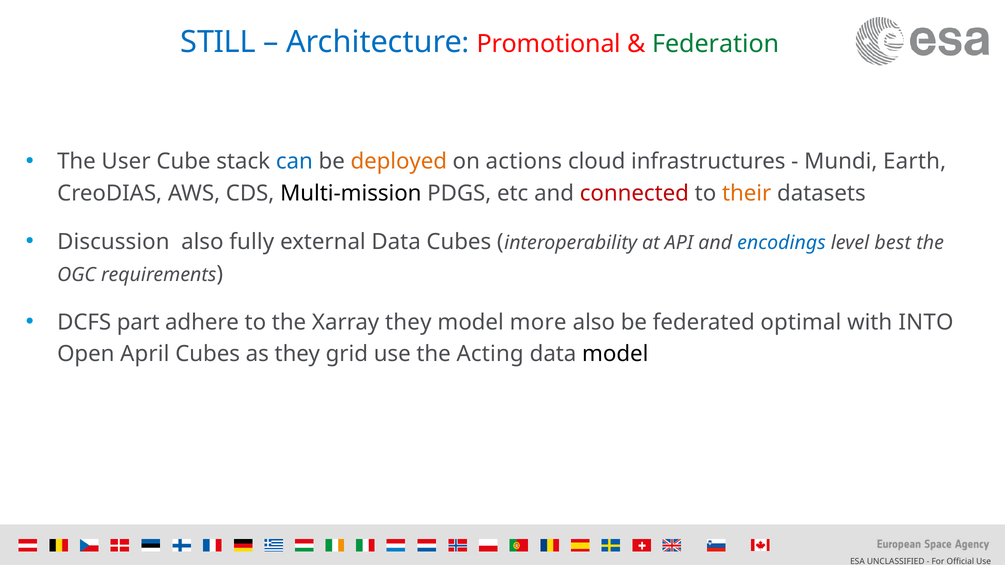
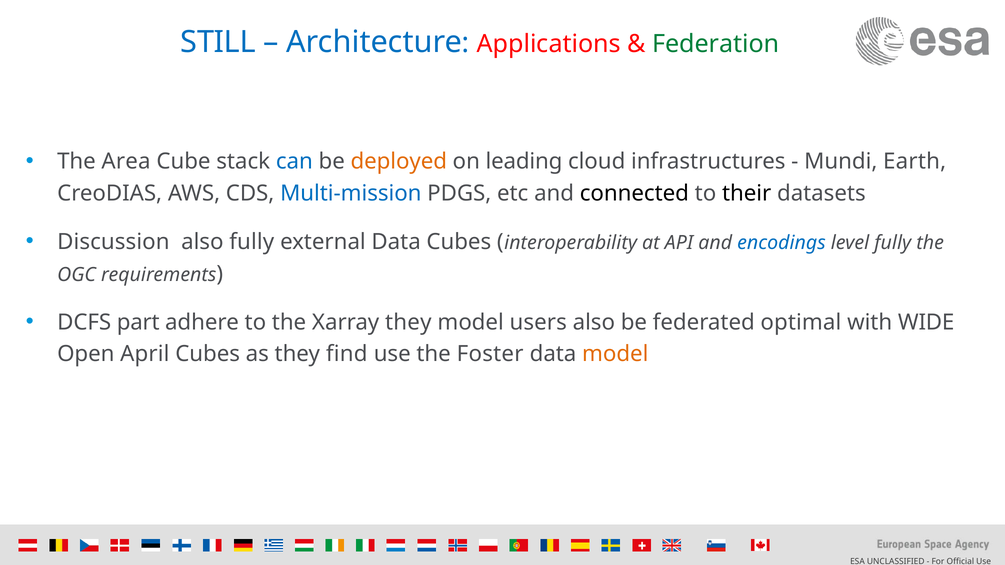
Promotional: Promotional -> Applications
User: User -> Area
actions: actions -> leading
Multi-mission colour: black -> blue
connected colour: red -> black
their colour: orange -> black
level best: best -> fully
more: more -> users
INTO: INTO -> WIDE
grid: grid -> find
Acting: Acting -> Foster
model at (615, 354) colour: black -> orange
